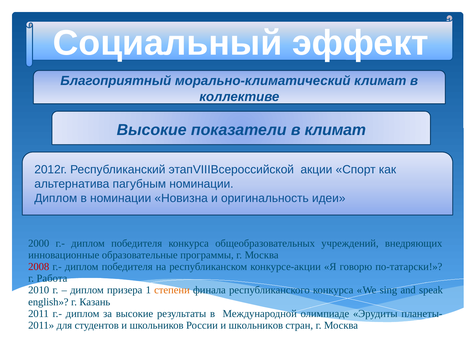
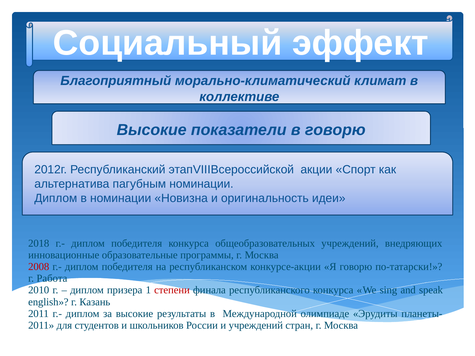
в климат: климат -> говорю
2000: 2000 -> 2018
степени colour: orange -> red
России и школьников: школьников -> учреждений
